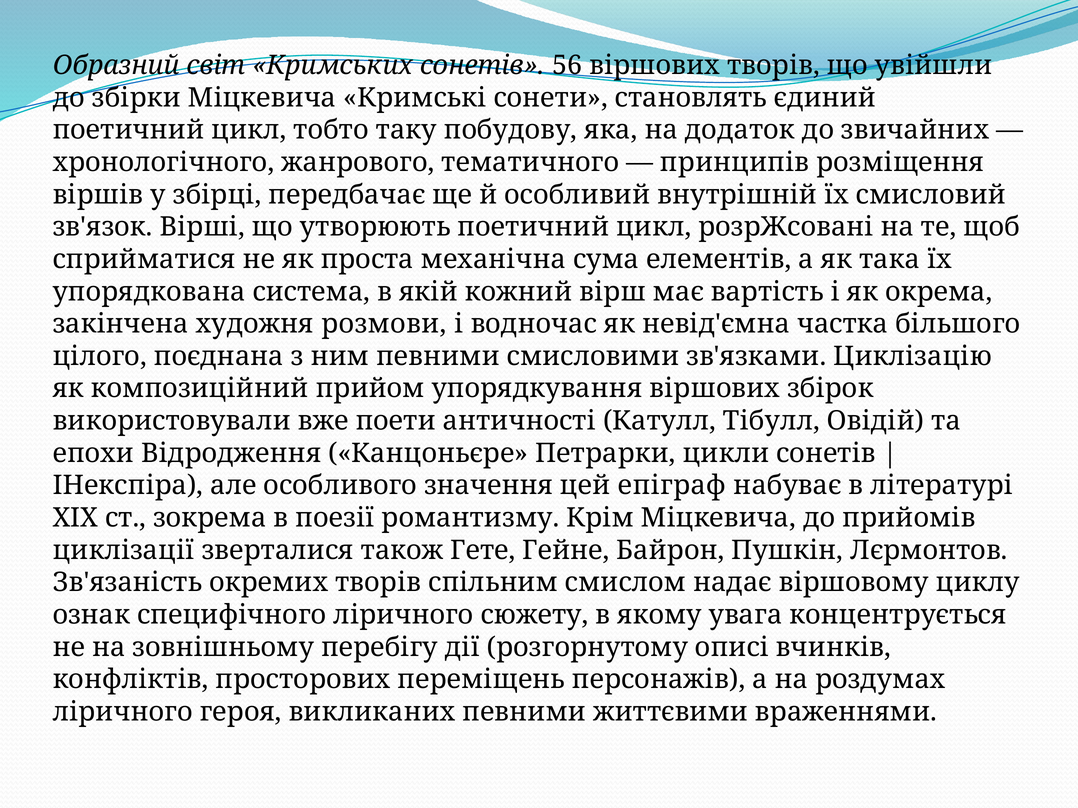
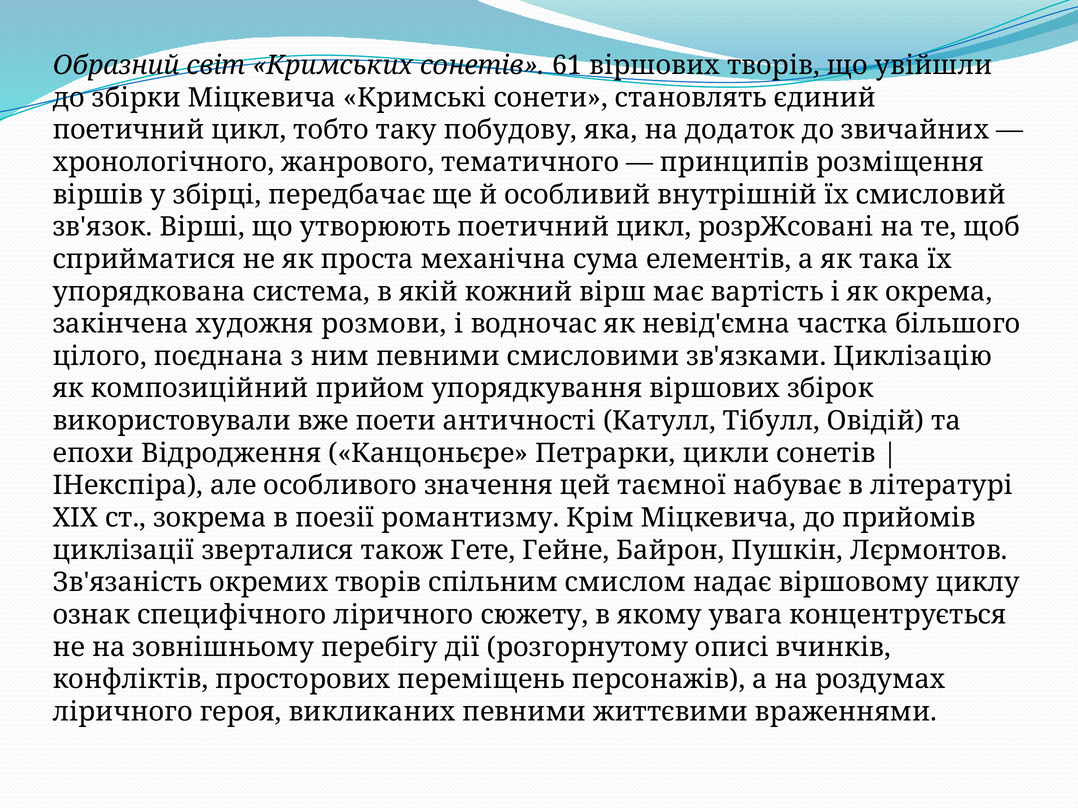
56: 56 -> 61
епіграф: епіграф -> таємної
